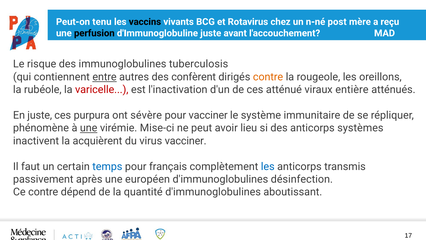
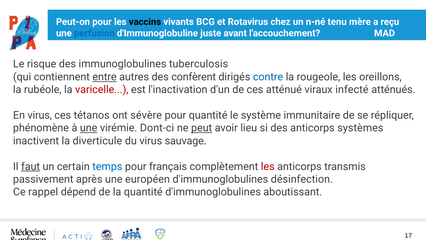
Peut-on tenu: tenu -> pour
post: post -> tenu
perfusion colour: black -> blue
contre at (268, 77) colour: orange -> blue
entière: entière -> infecté
En juste: juste -> virus
purpura: purpura -> tétanos
pour vacciner: vacciner -> quantité
Mise-ci: Mise-ci -> Dont-ci
peut underline: none -> present
acquièrent: acquièrent -> diverticule
virus vacciner: vacciner -> sauvage
faut underline: none -> present
les at (268, 166) colour: blue -> red
Ce contre: contre -> rappel
